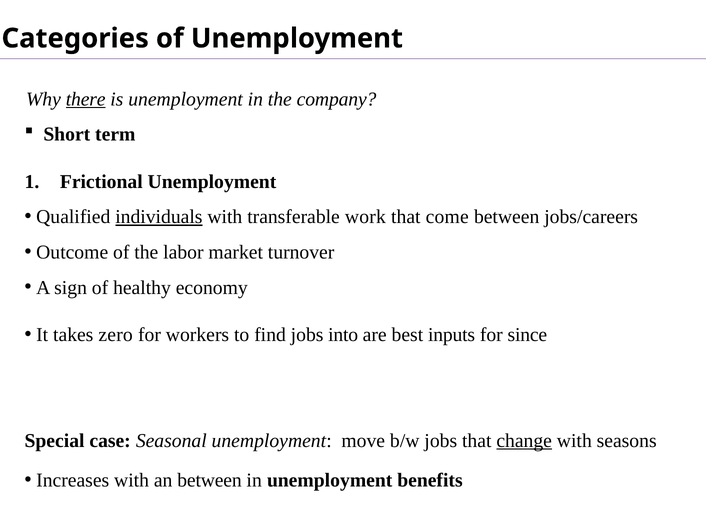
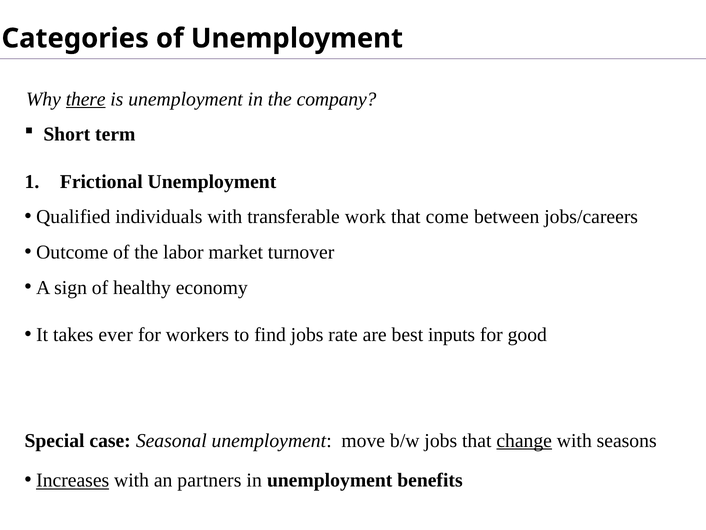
individuals underline: present -> none
zero: zero -> ever
into: into -> rate
since: since -> good
Increases underline: none -> present
an between: between -> partners
